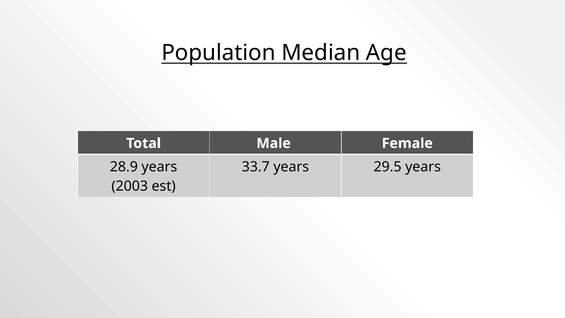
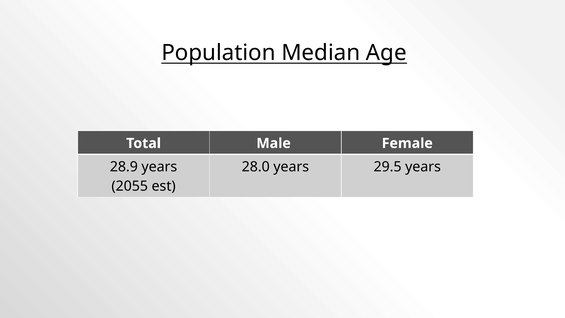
33.7: 33.7 -> 28.0
2003: 2003 -> 2055
